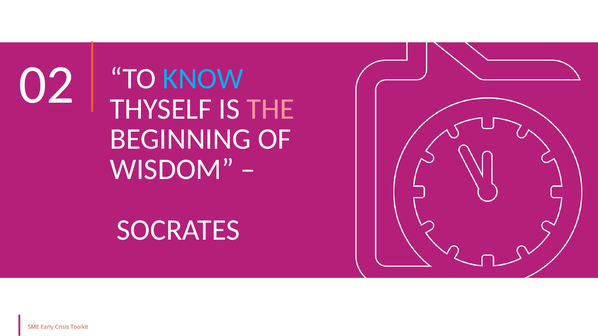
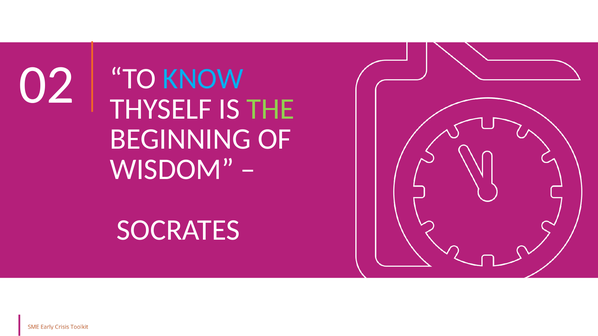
THE colour: pink -> light green
